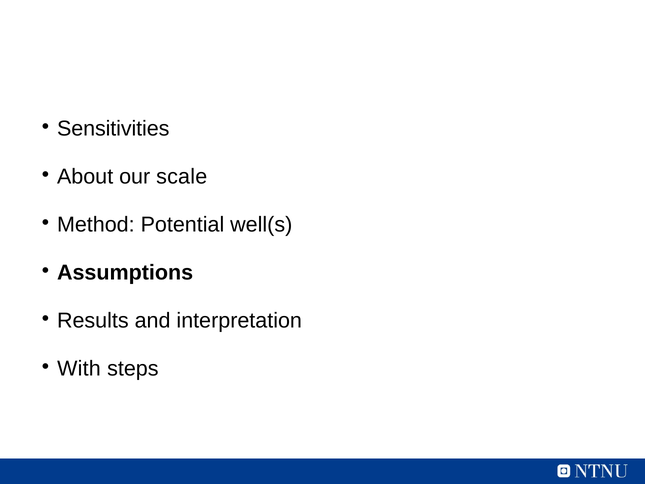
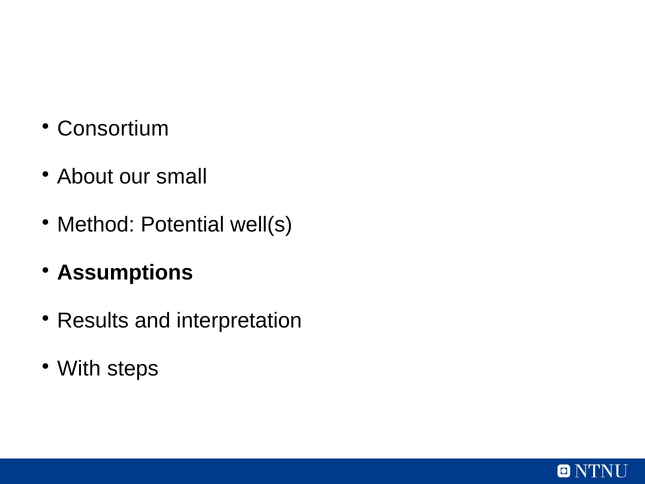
Sensitivities: Sensitivities -> Consortium
scale: scale -> small
